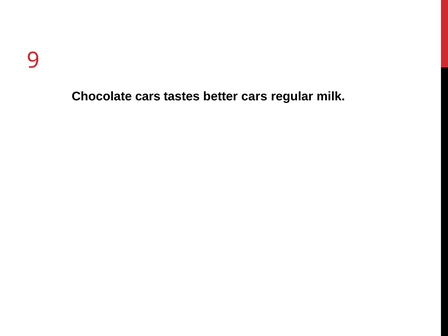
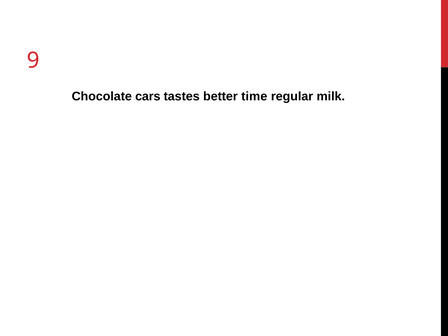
better cars: cars -> time
